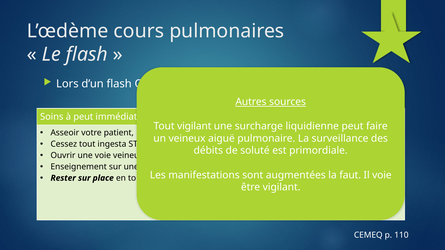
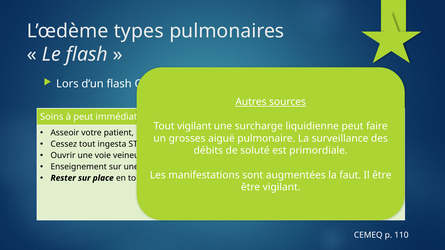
cours: cours -> types
veineux at (187, 139): veineux -> grosses
Il voie: voie -> être
